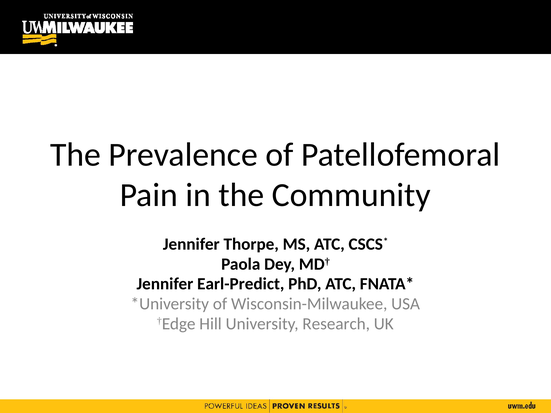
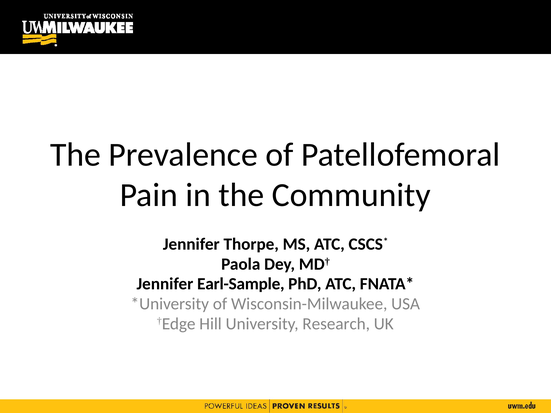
Earl-Predict: Earl-Predict -> Earl-Sample
